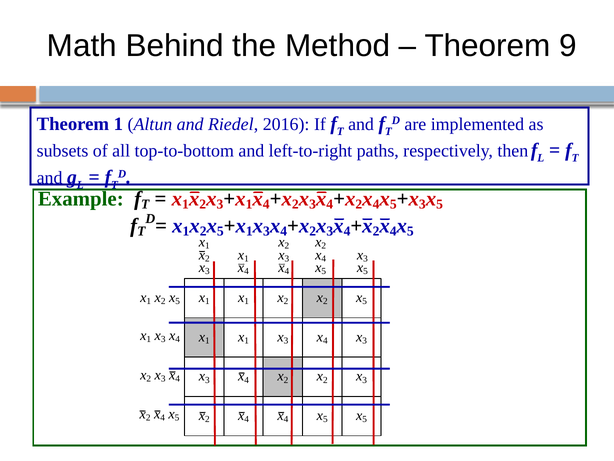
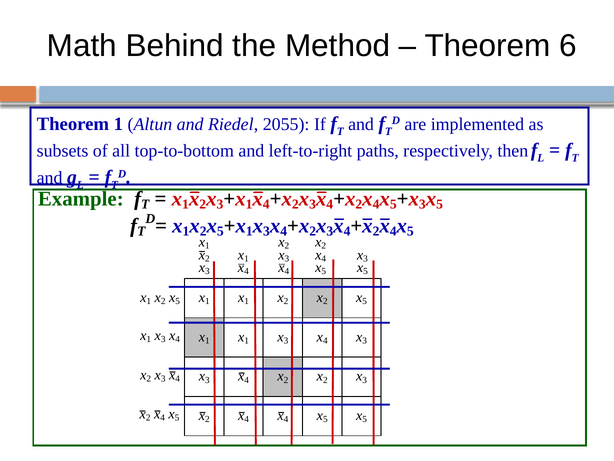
9: 9 -> 6
2016: 2016 -> 2055
